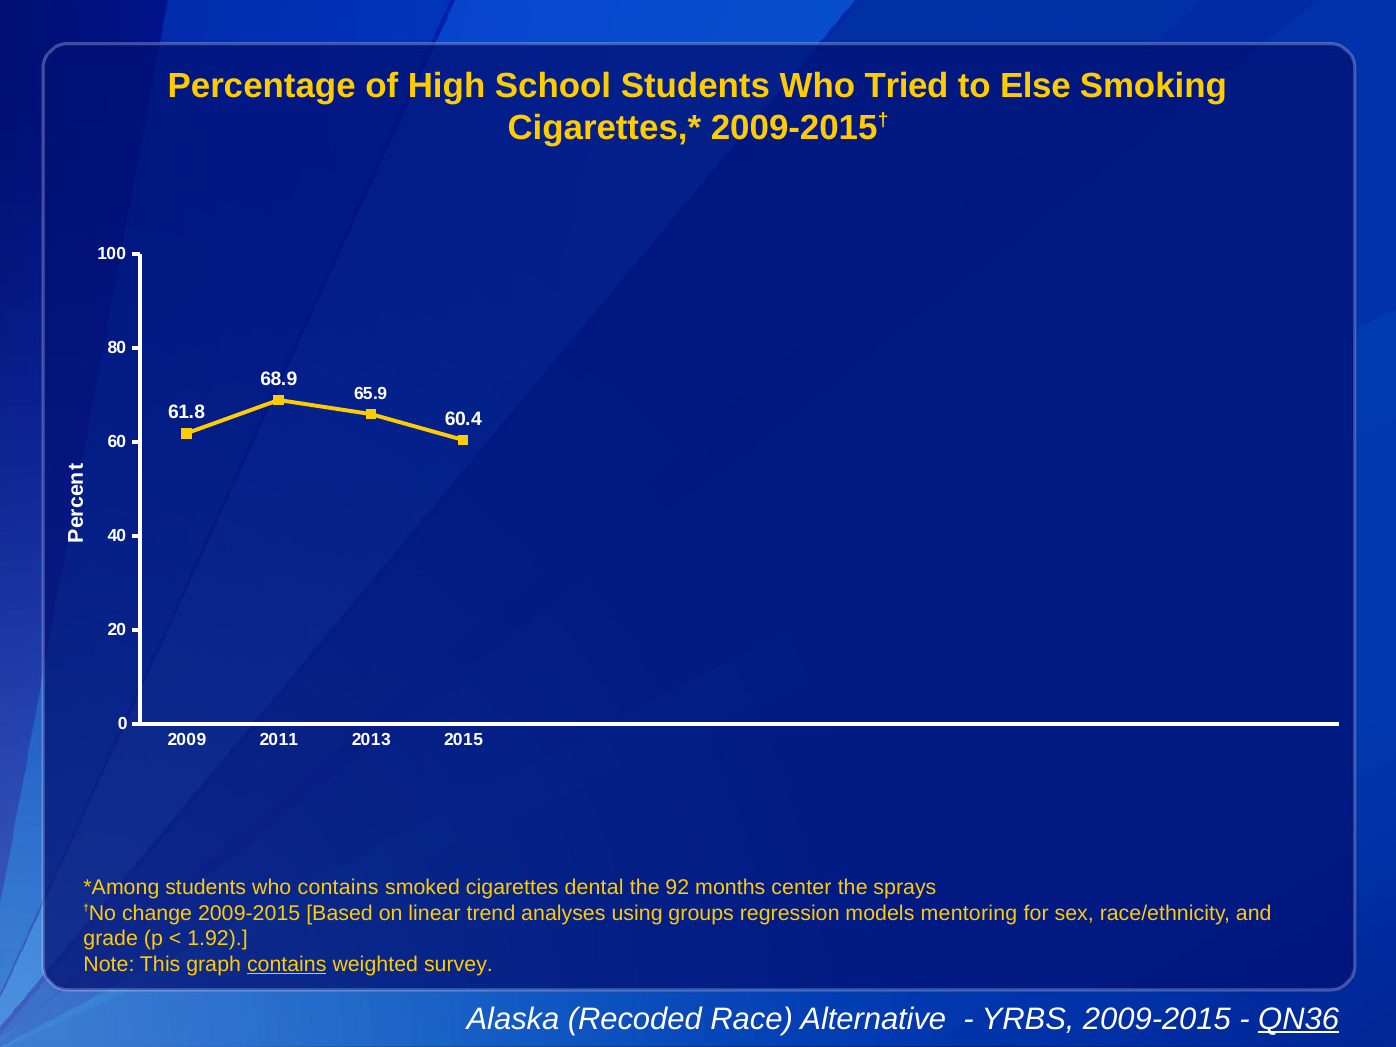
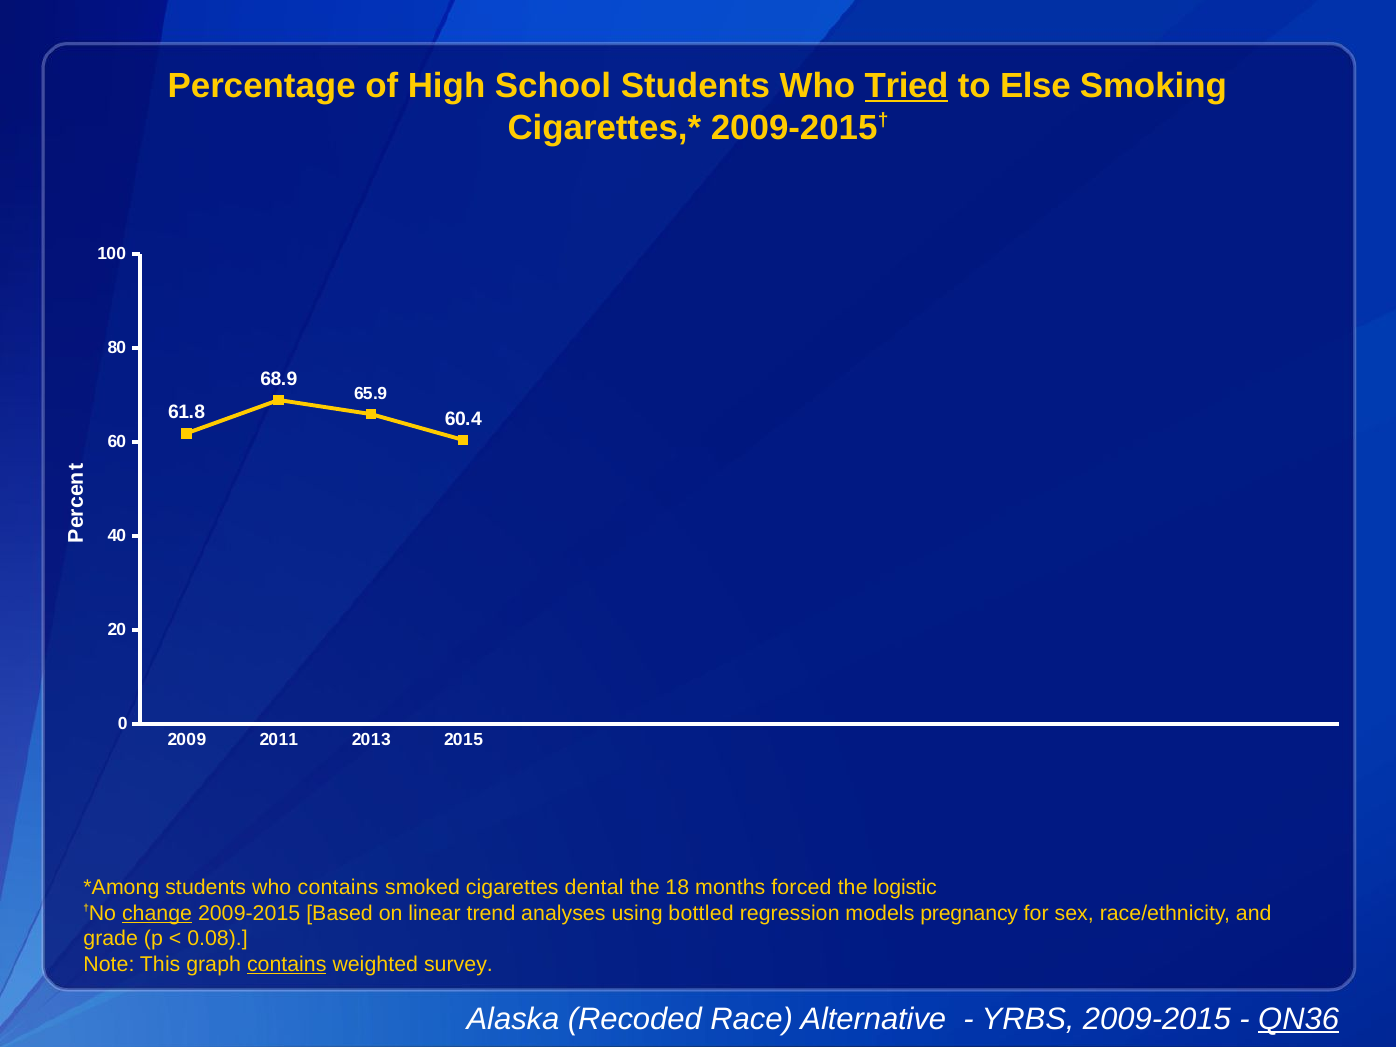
Tried underline: none -> present
92: 92 -> 18
center: center -> forced
sprays: sprays -> logistic
change underline: none -> present
groups: groups -> bottled
mentoring: mentoring -> pregnancy
1.92: 1.92 -> 0.08
